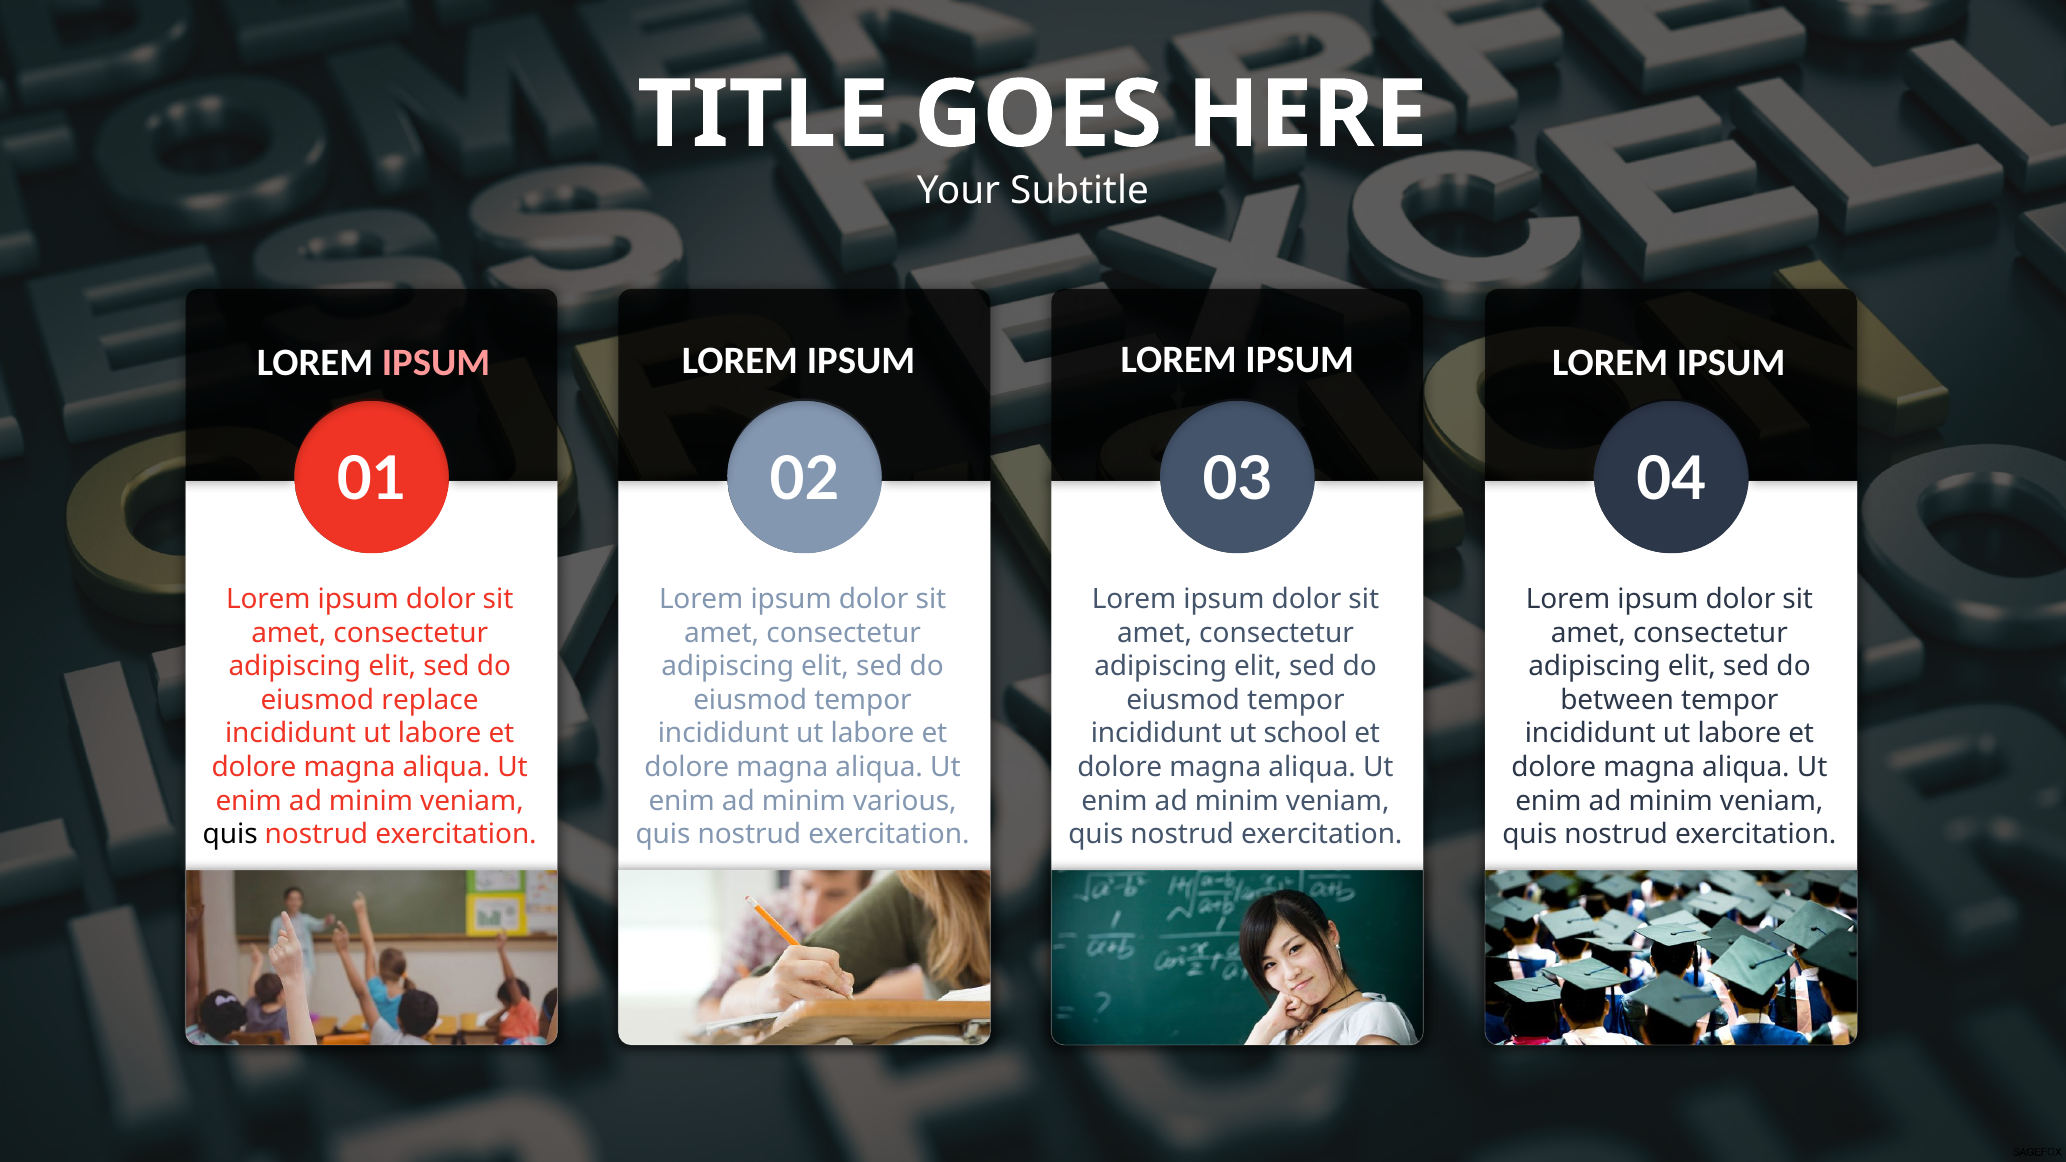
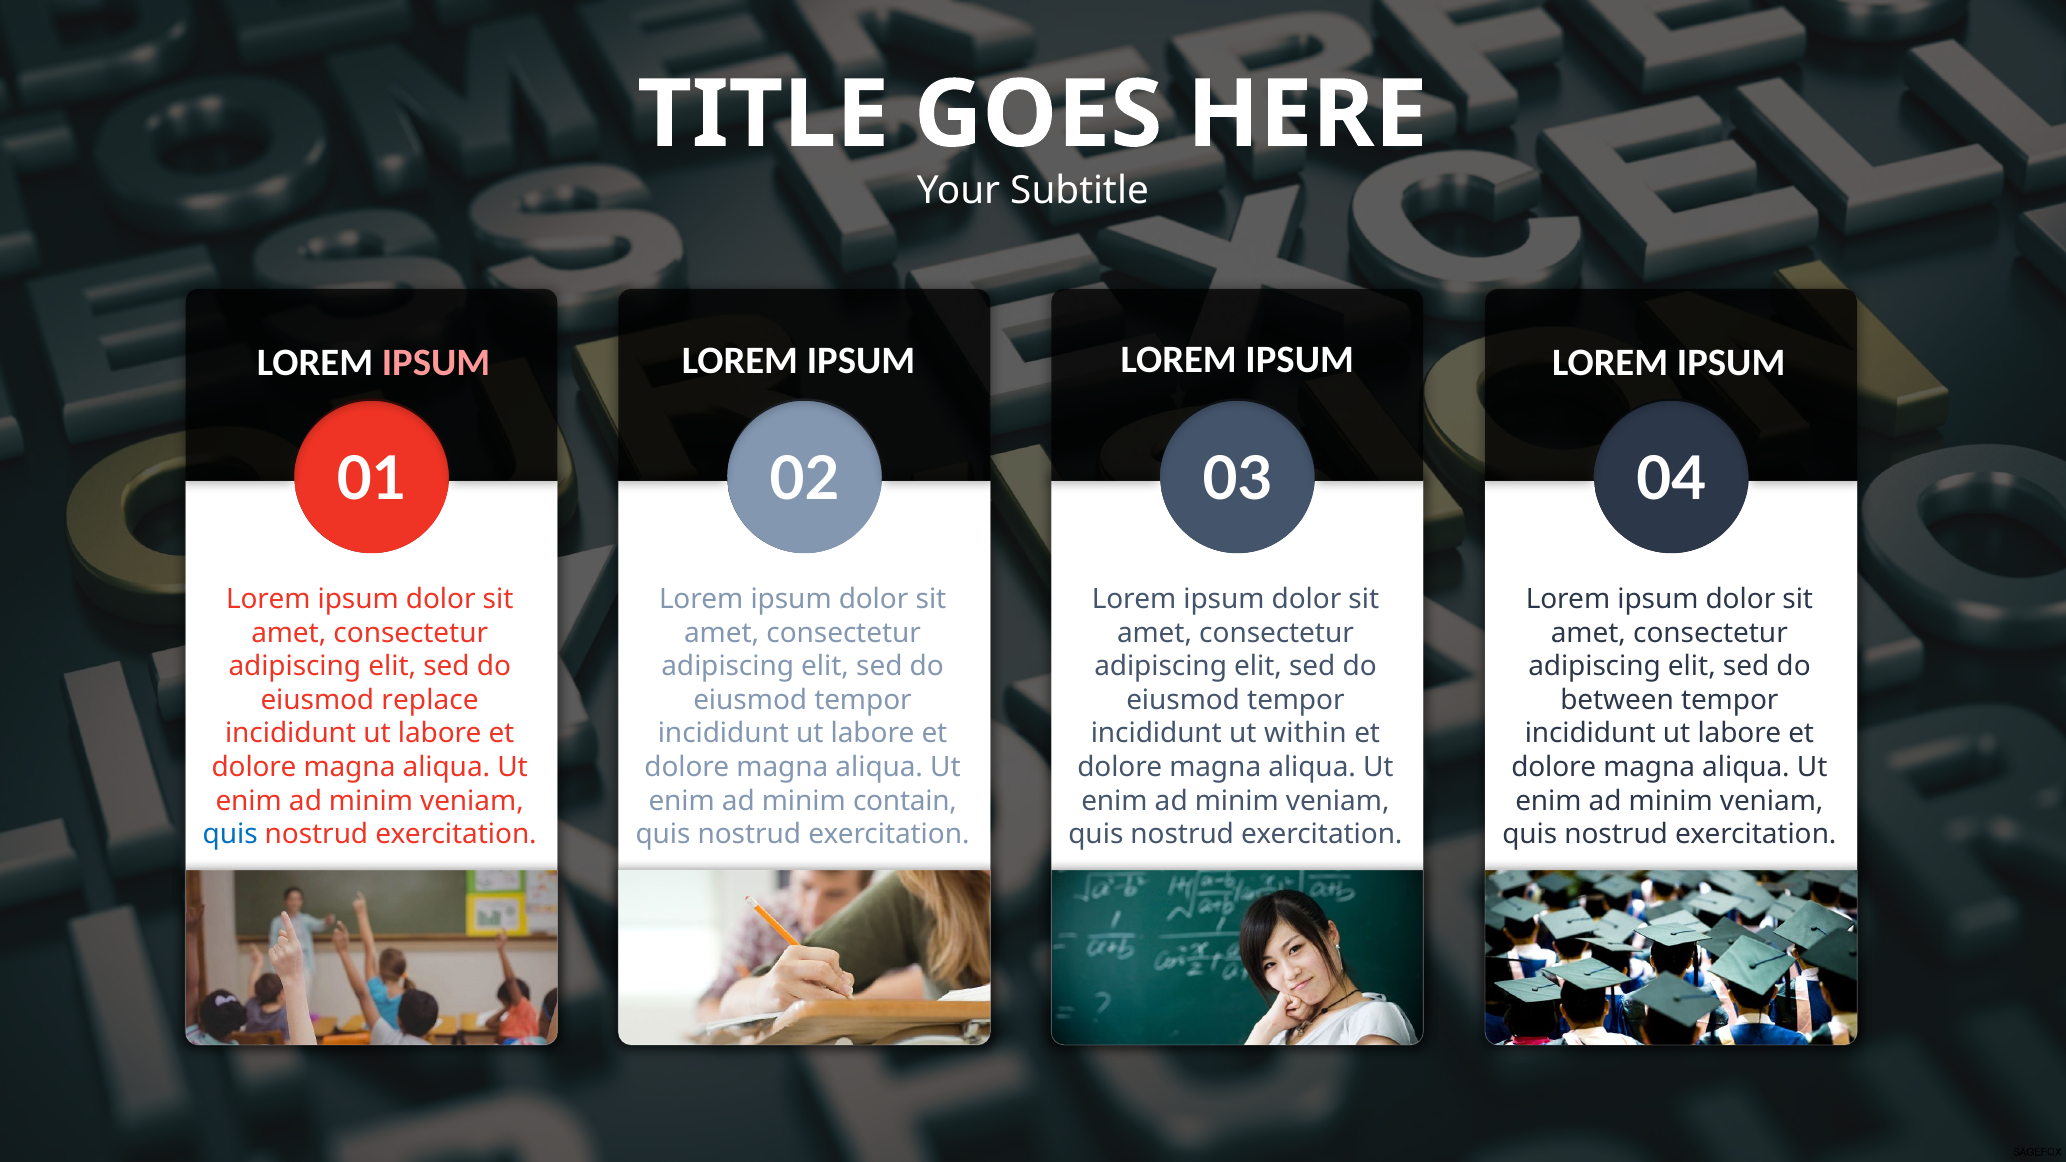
school: school -> within
various: various -> contain
quis at (230, 835) colour: black -> blue
